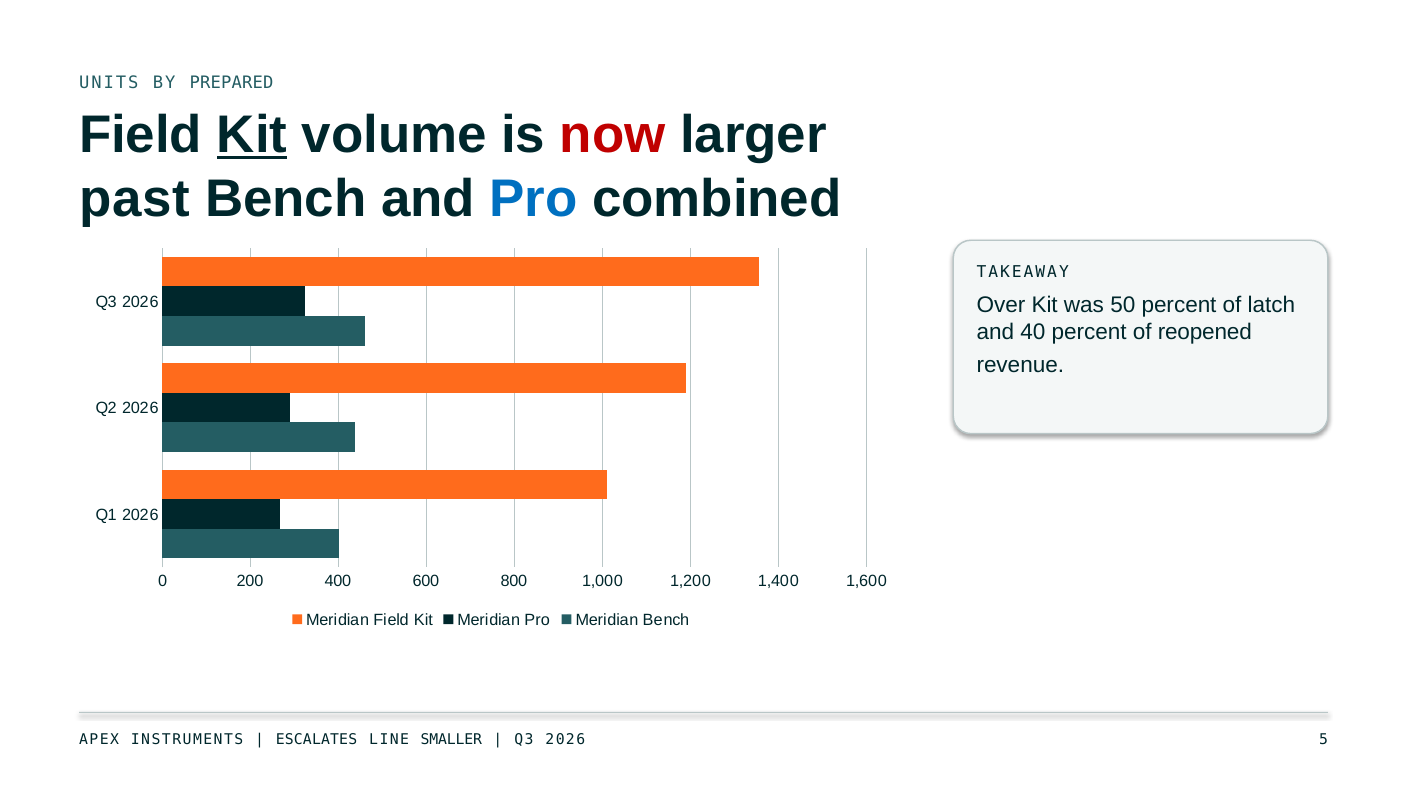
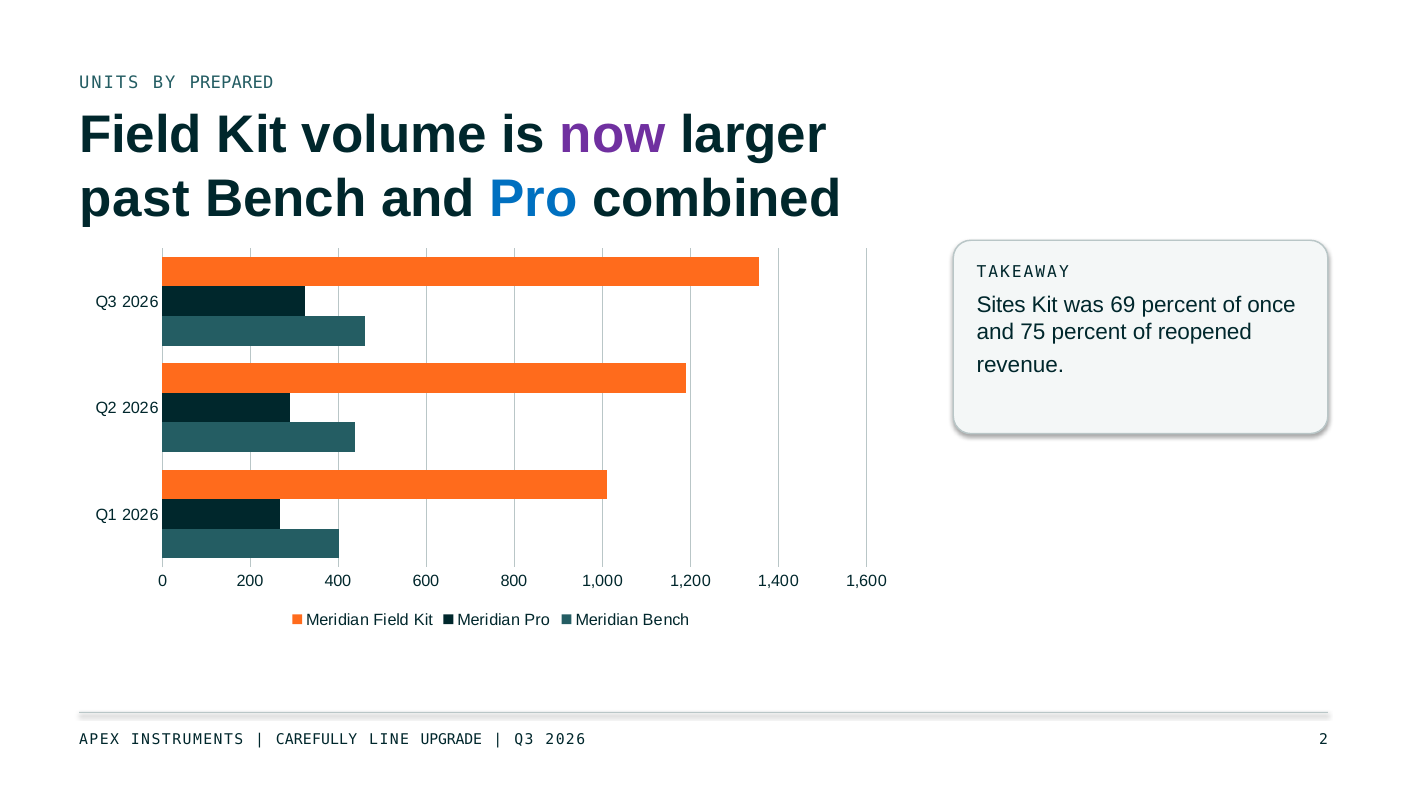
Kit at (252, 135) underline: present -> none
now colour: red -> purple
Over: Over -> Sites
50: 50 -> 69
latch: latch -> once
40: 40 -> 75
ESCALATES: ESCALATES -> CAREFULLY
SMALLER: SMALLER -> UPGRADE
5: 5 -> 2
